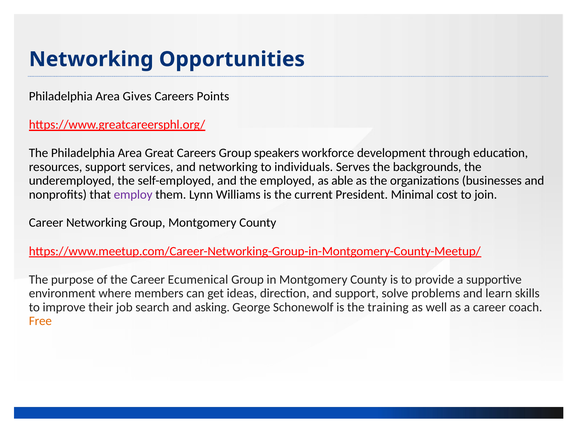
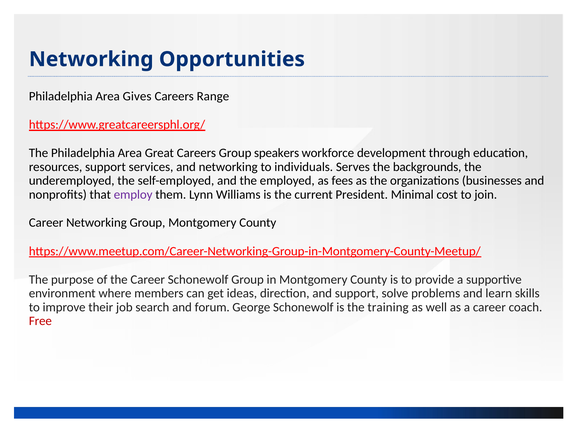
Points: Points -> Range
able: able -> fees
Career Ecumenical: Ecumenical -> Schonewolf
asking: asking -> forum
Free colour: orange -> red
